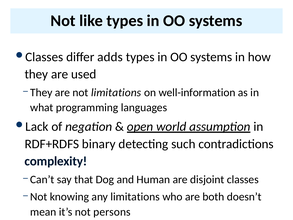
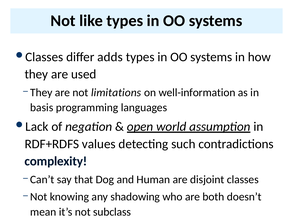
what: what -> basis
binary: binary -> values
any limitations: limitations -> shadowing
persons: persons -> subclass
